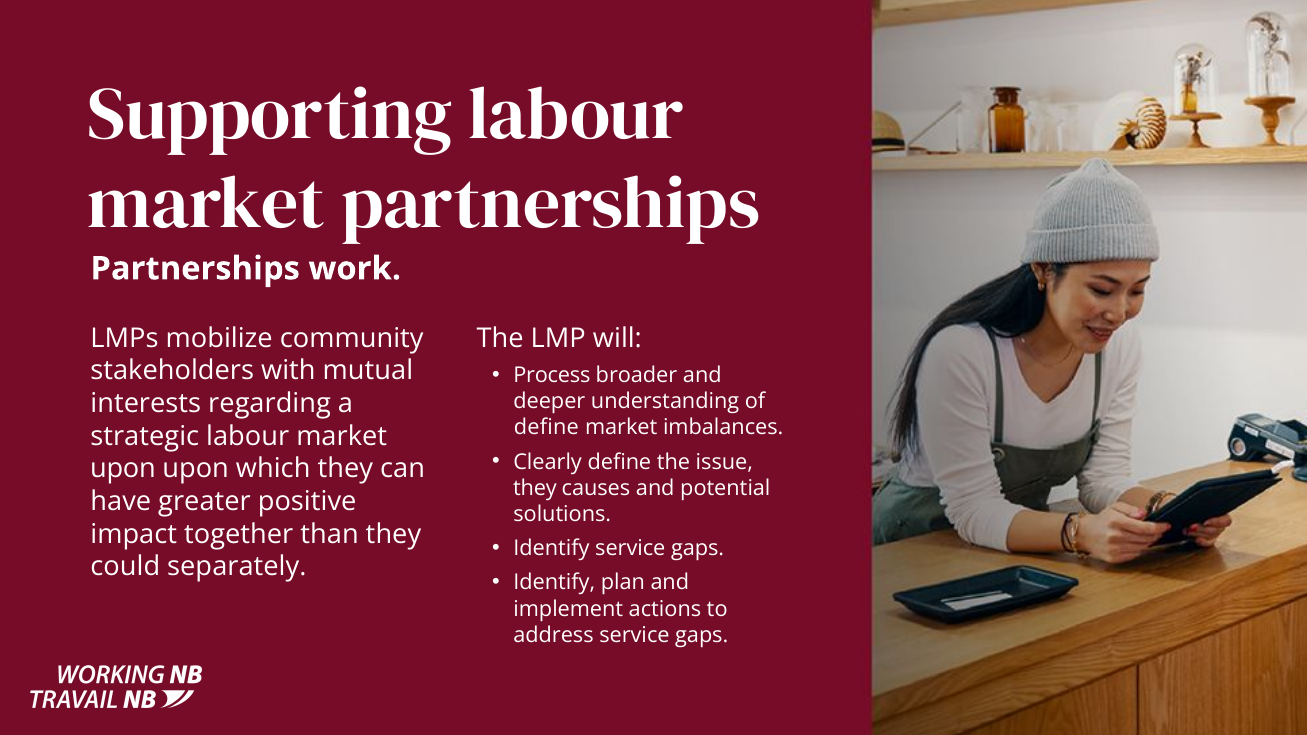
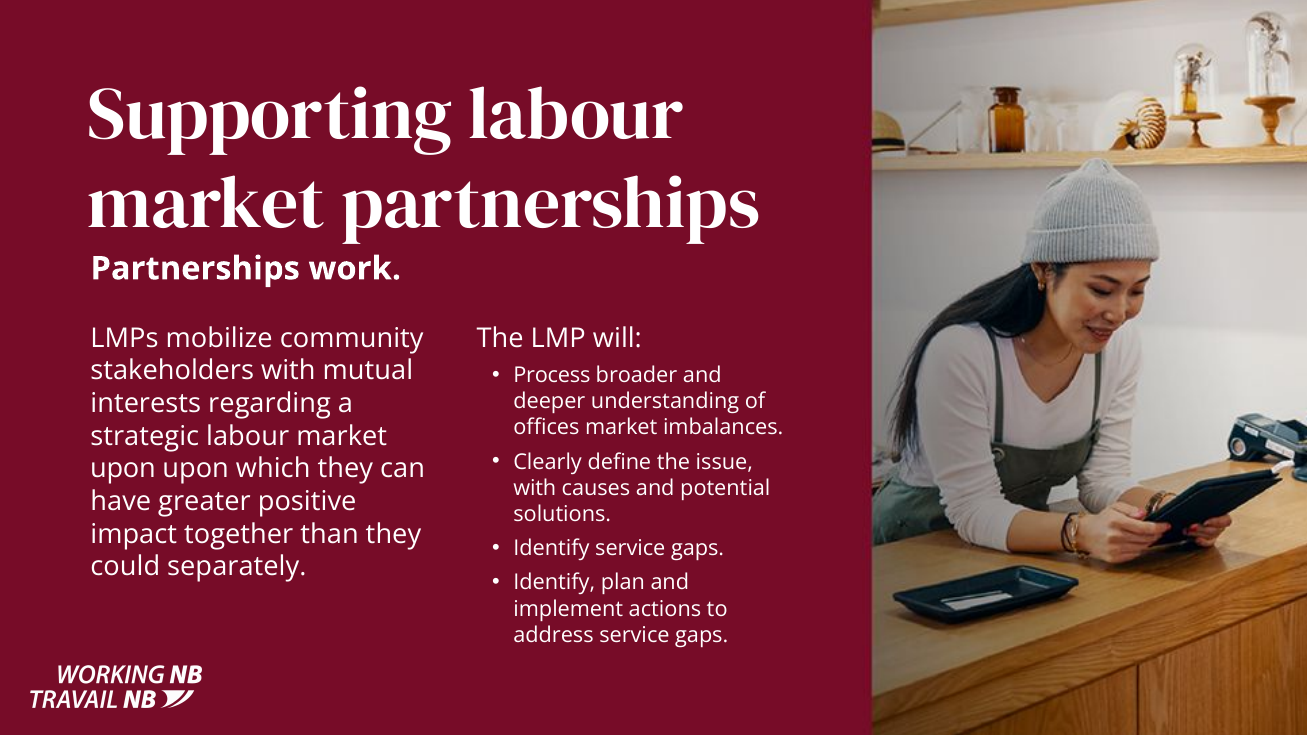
define at (546, 428): define -> offices
they at (535, 488): they -> with
